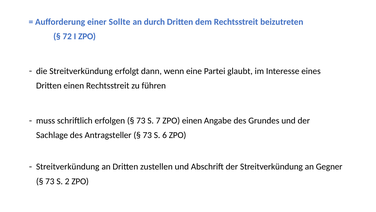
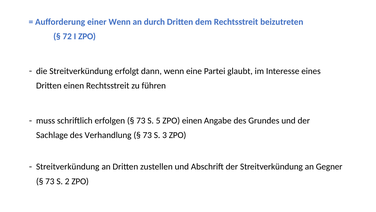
einer Sollte: Sollte -> Wenn
7: 7 -> 5
Antragsteller: Antragsteller -> Verhandlung
6: 6 -> 3
